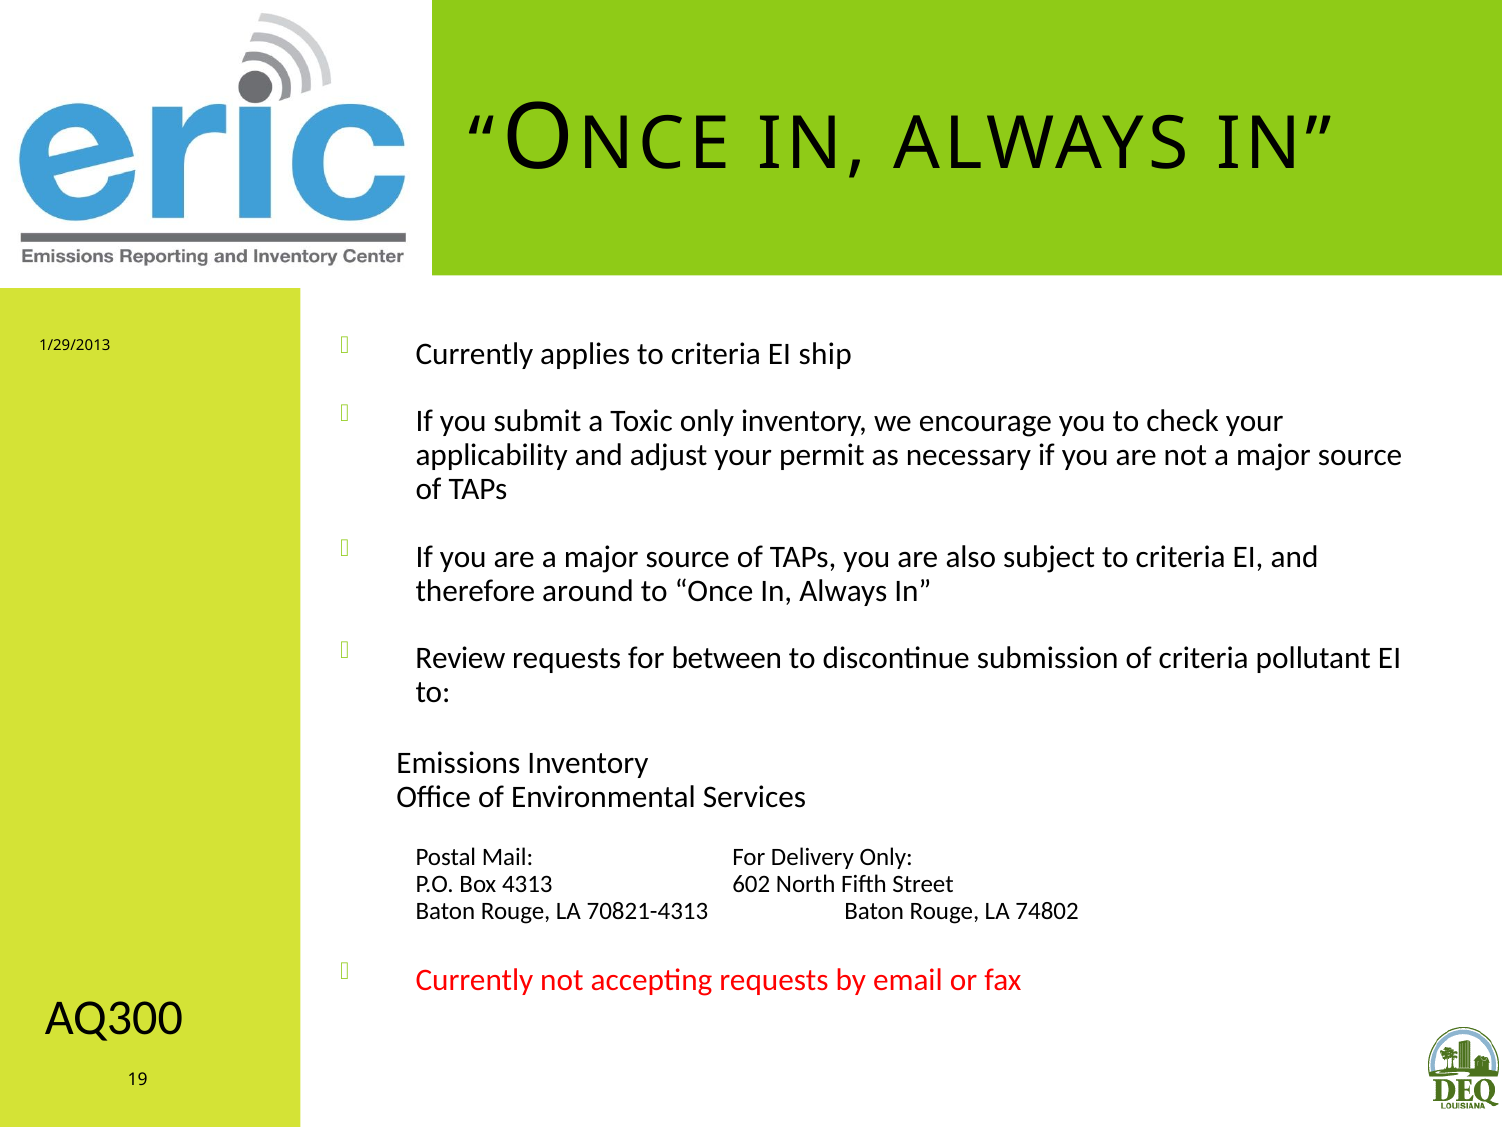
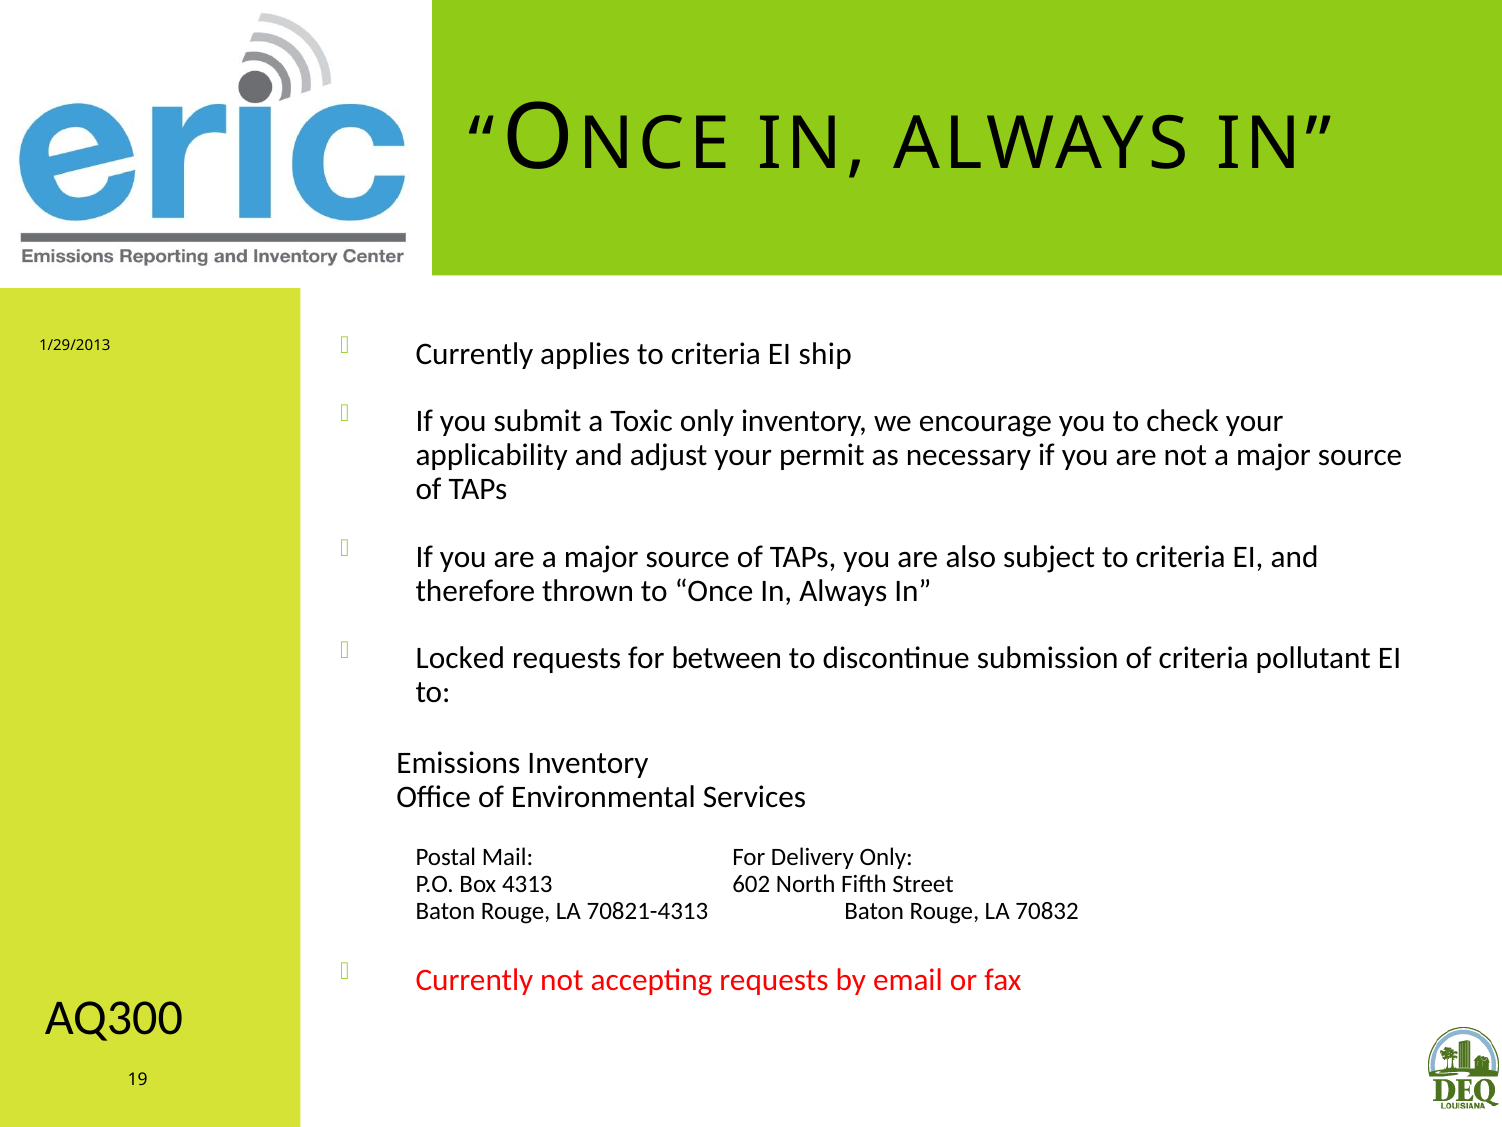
around: around -> thrown
Review: Review -> Locked
74802: 74802 -> 70832
